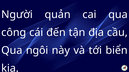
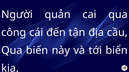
ngôi: ngôi -> biến
